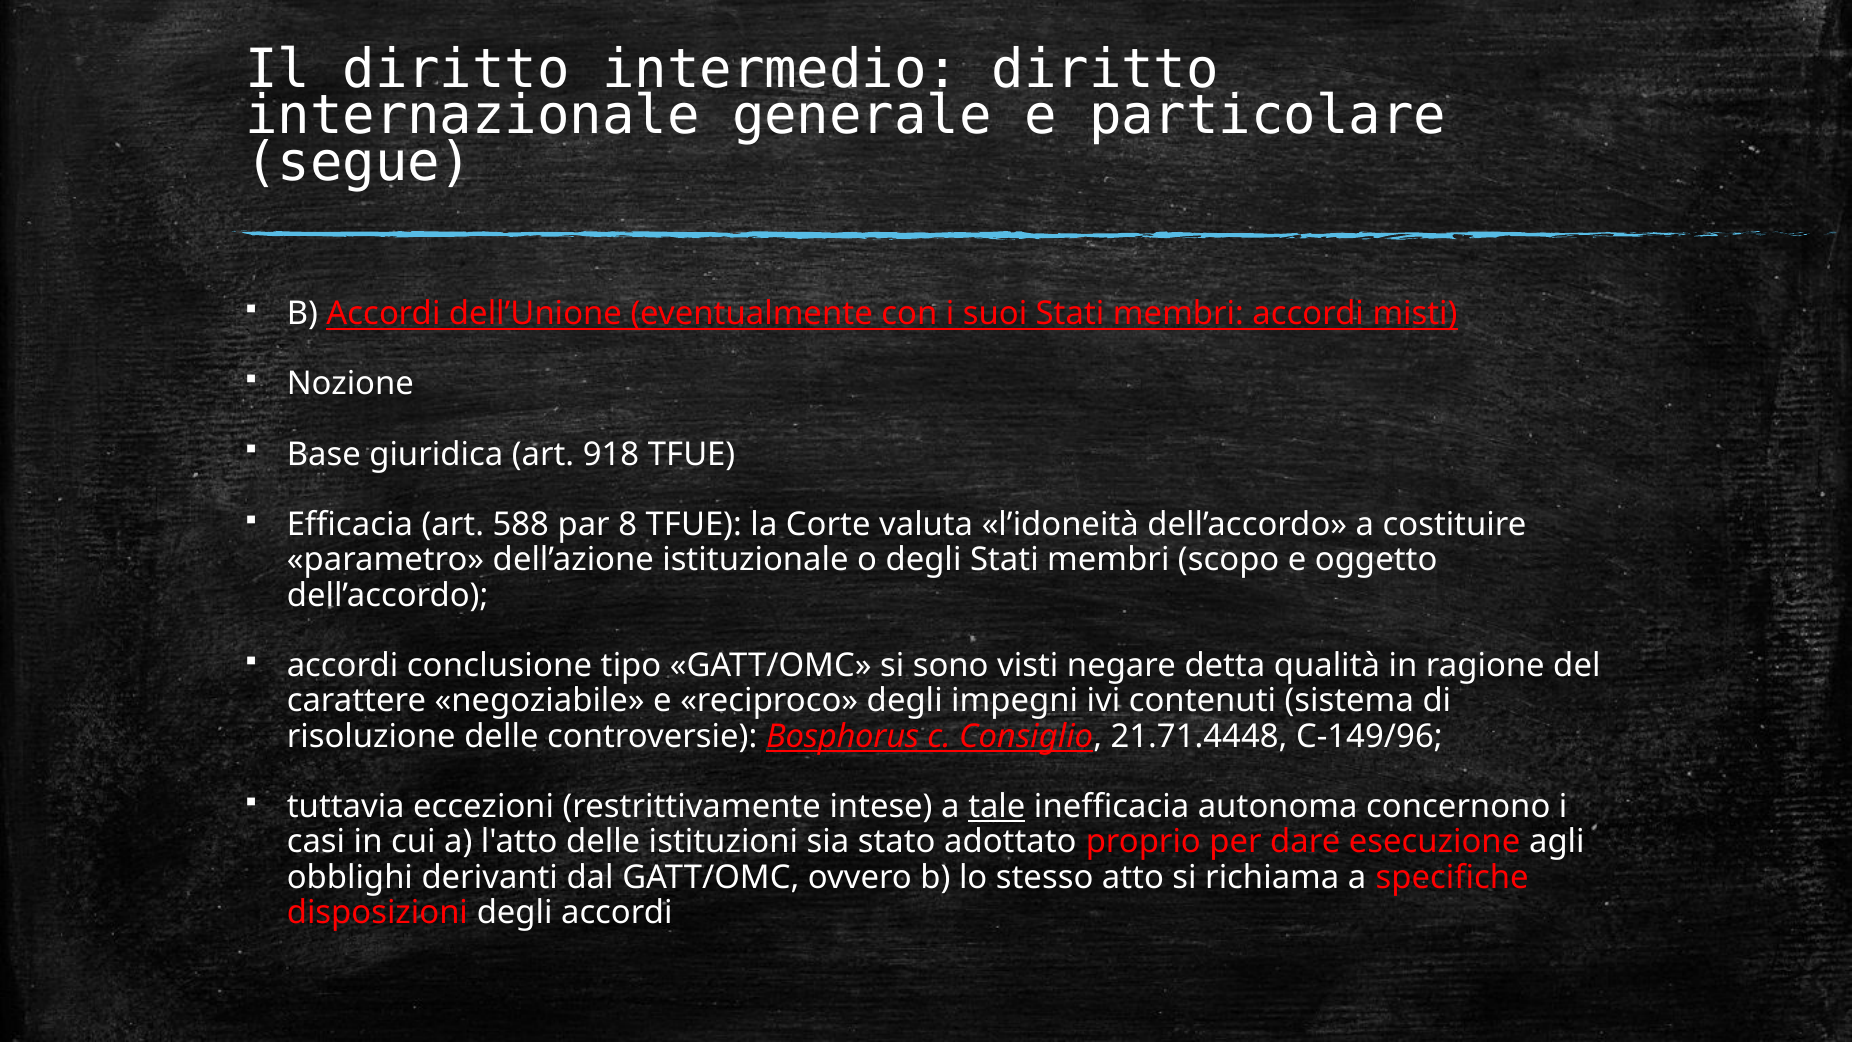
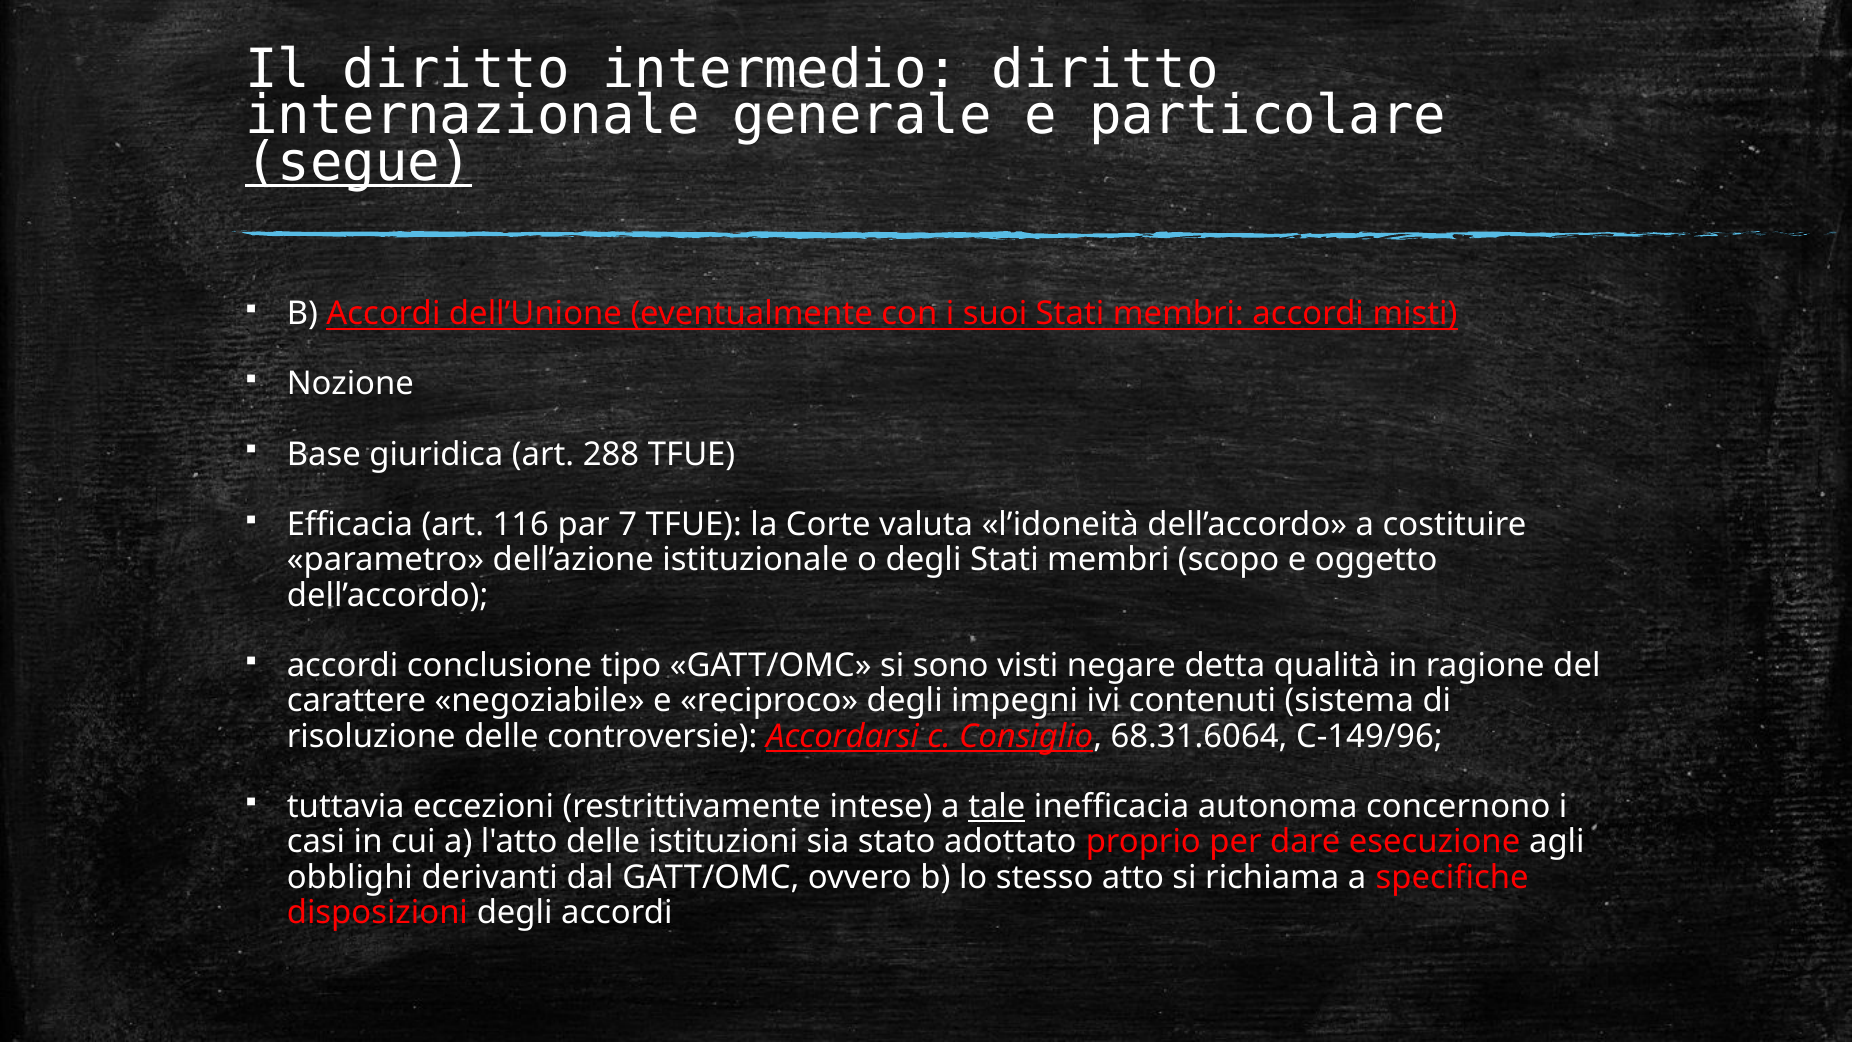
segue underline: none -> present
918: 918 -> 288
588: 588 -> 116
8: 8 -> 7
Bosphorus: Bosphorus -> Accordarsi
21.71.4448: 21.71.4448 -> 68.31.6064
